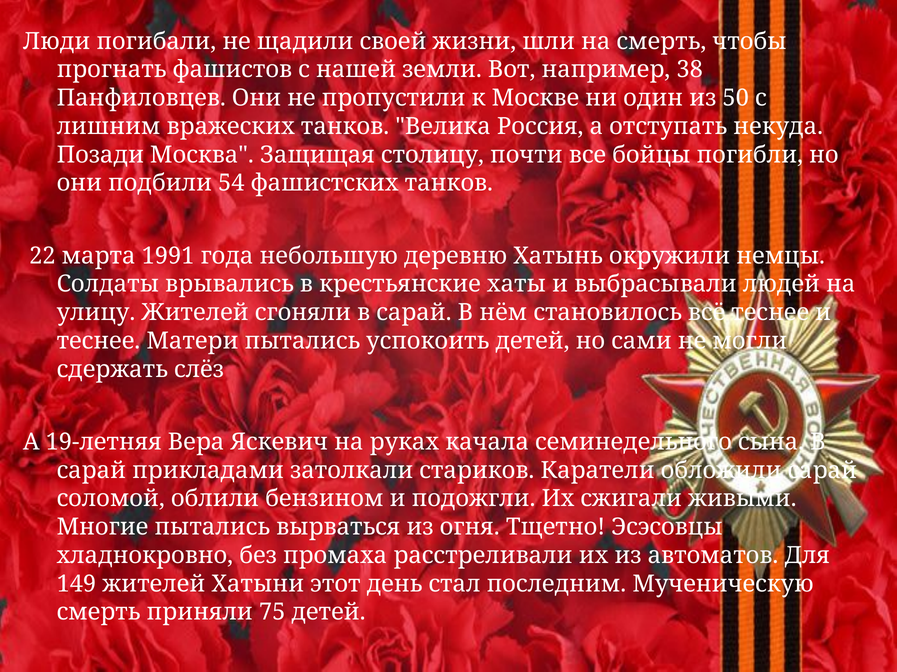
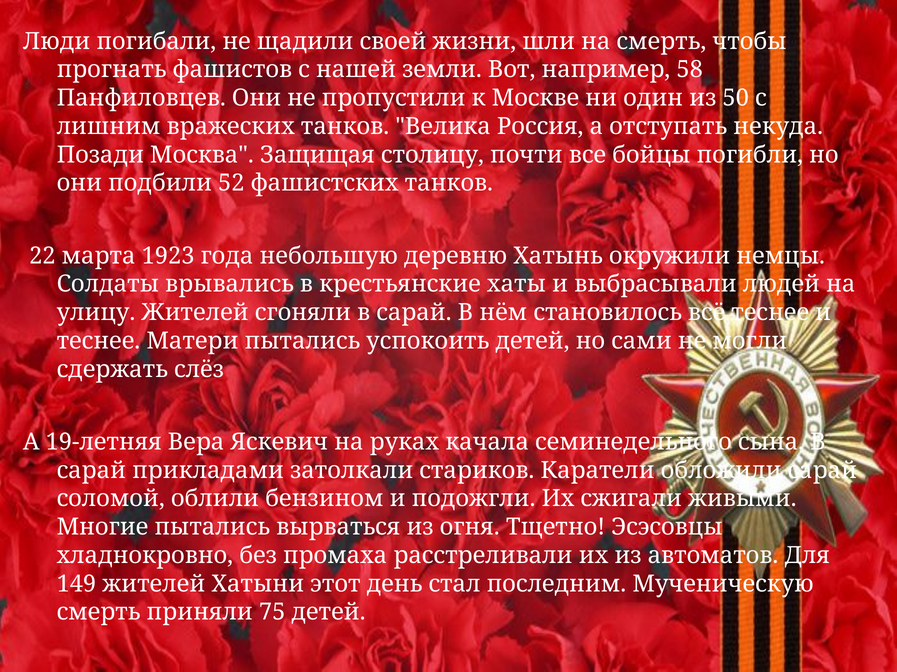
38: 38 -> 58
54: 54 -> 52
1991: 1991 -> 1923
